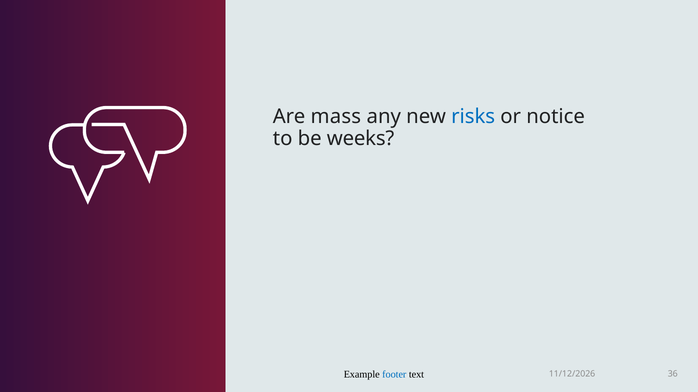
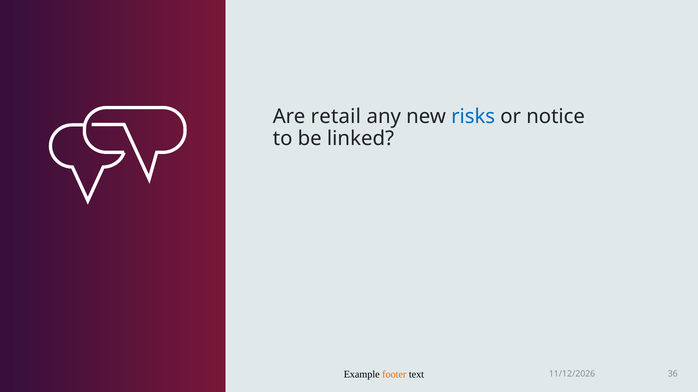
mass: mass -> retail
weeks: weeks -> linked
footer colour: blue -> orange
